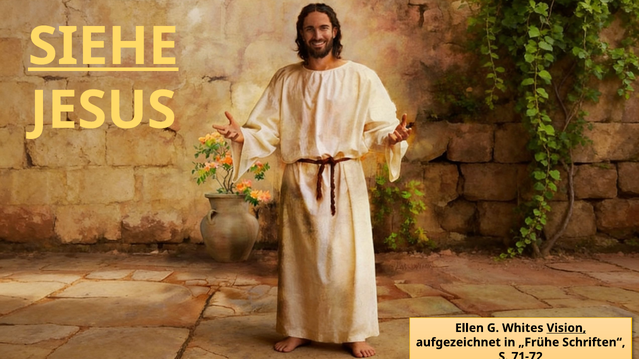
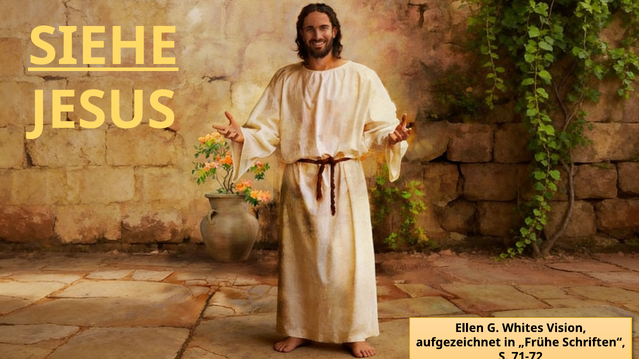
Vision underline: present -> none
